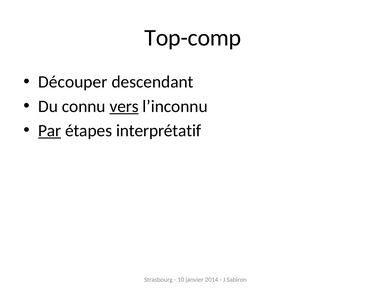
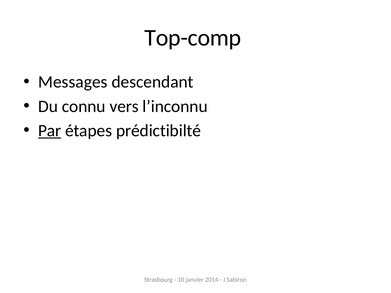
Découper: Découper -> Messages
vers underline: present -> none
interprétatif: interprétatif -> prédictibilté
